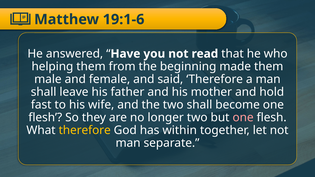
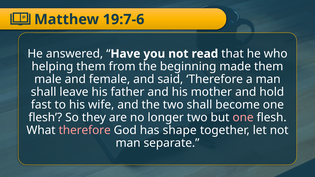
19:1-6: 19:1-6 -> 19:7-6
therefore at (85, 130) colour: yellow -> pink
within: within -> shape
